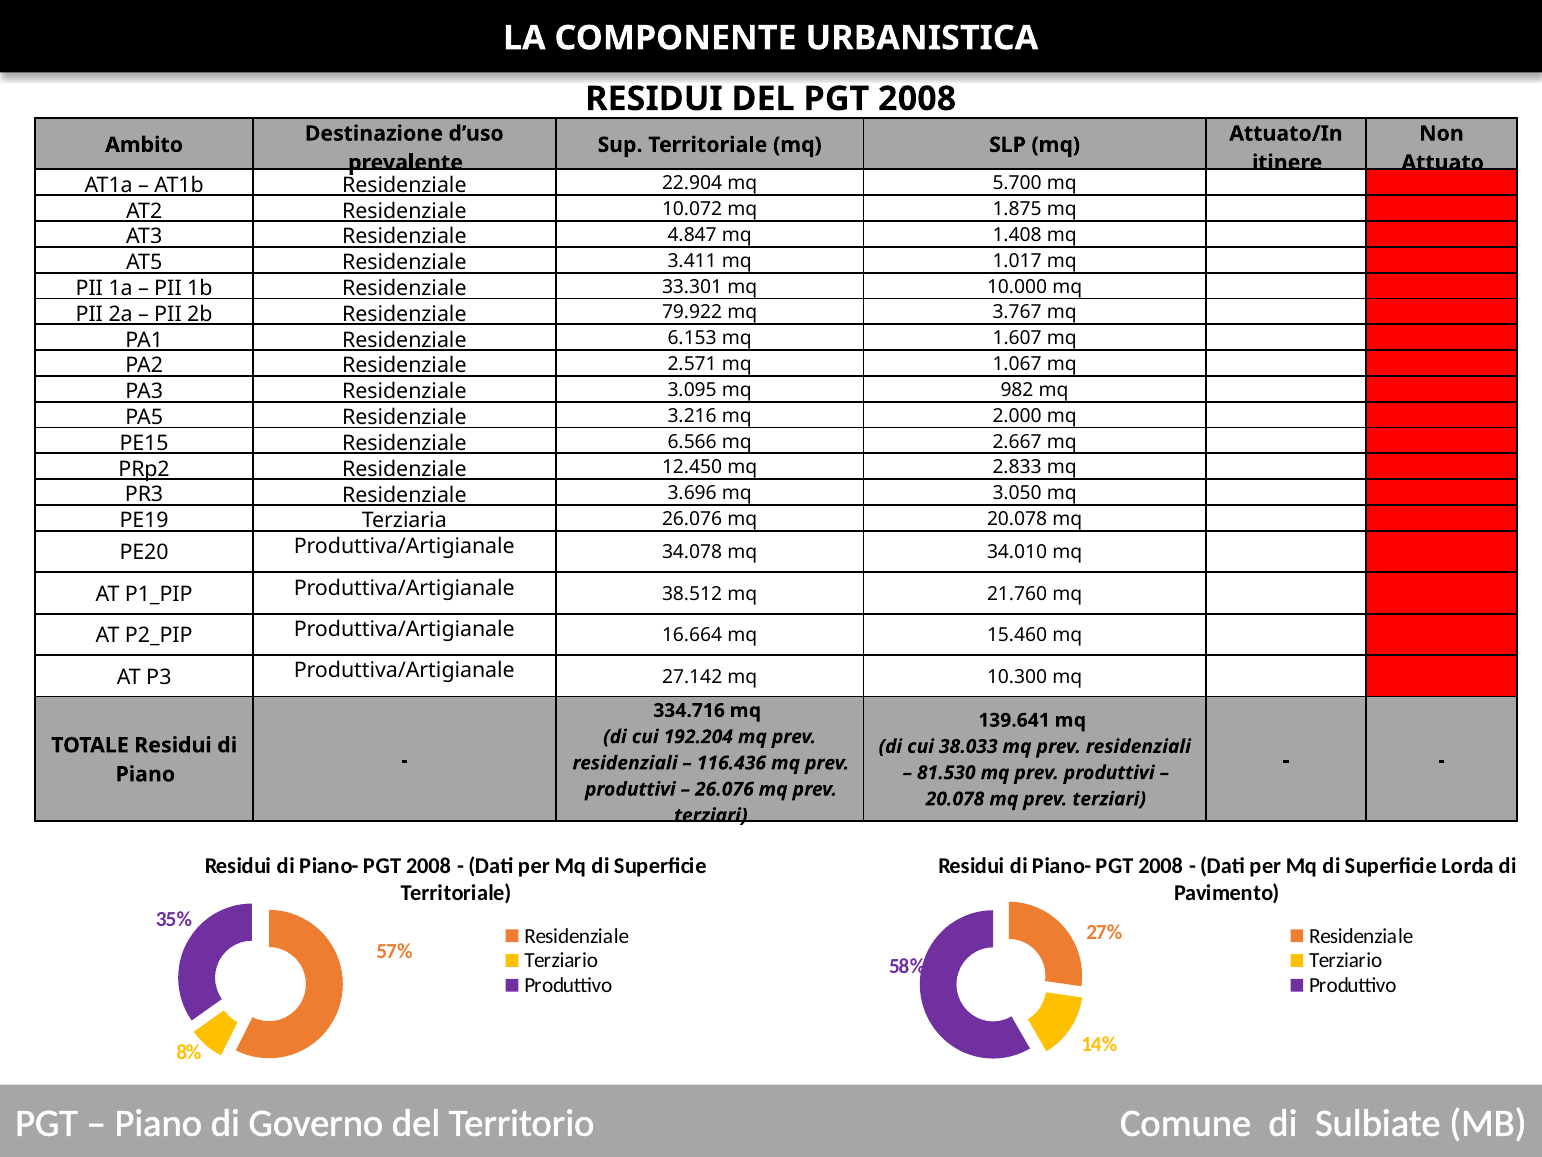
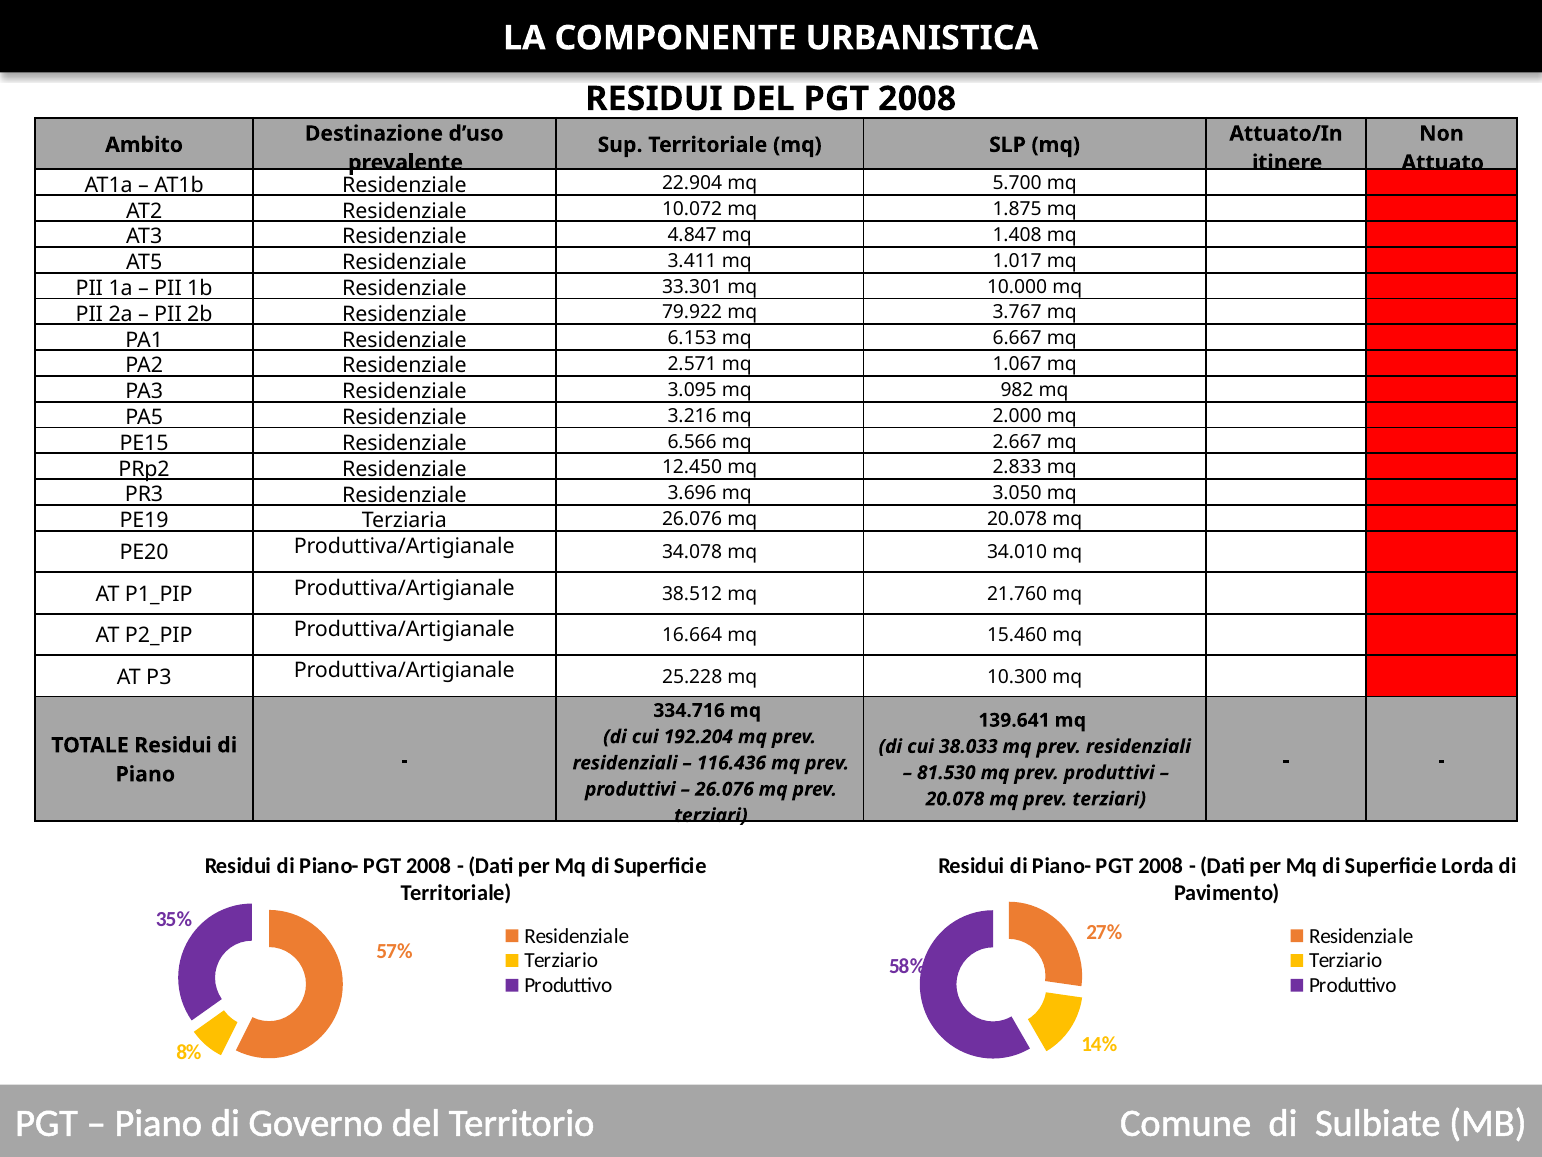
1.607: 1.607 -> 6.667
27.142: 27.142 -> 25.228
